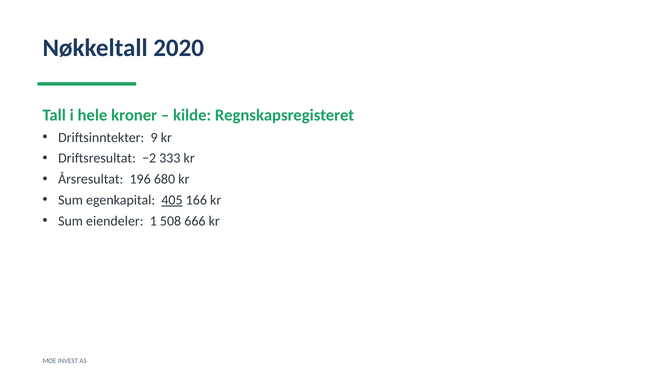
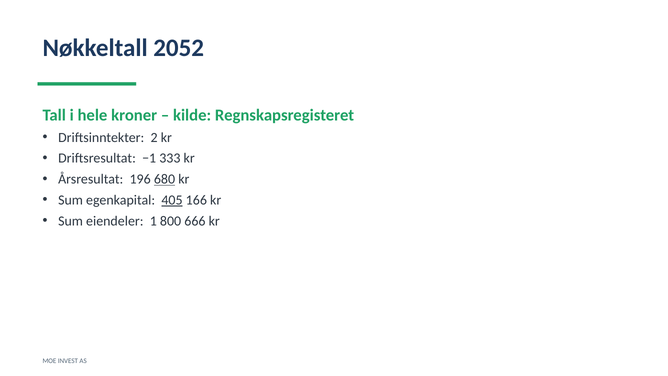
2020: 2020 -> 2052
9: 9 -> 2
−2: −2 -> −1
680 underline: none -> present
508: 508 -> 800
